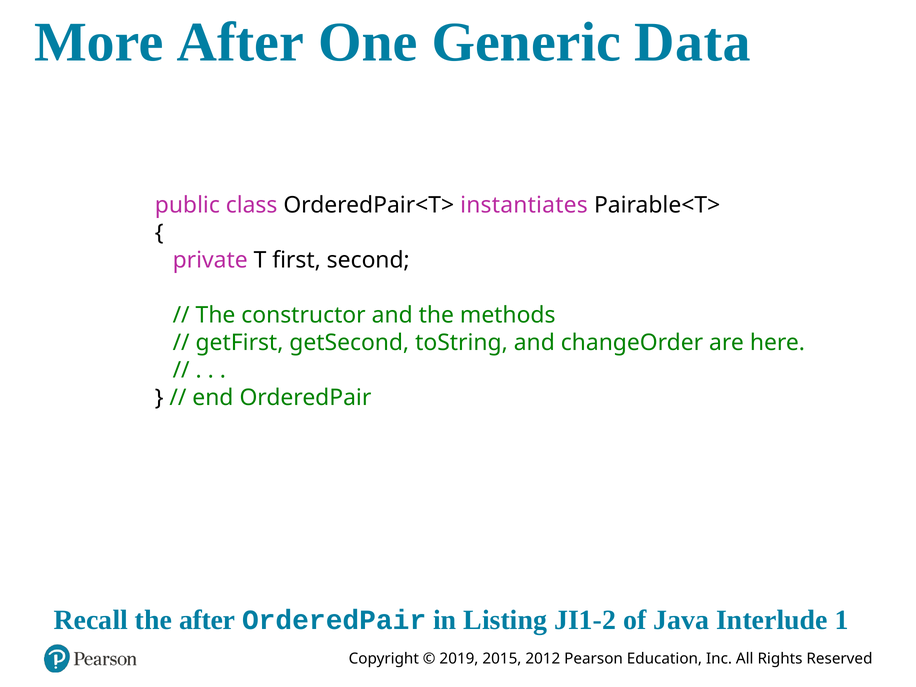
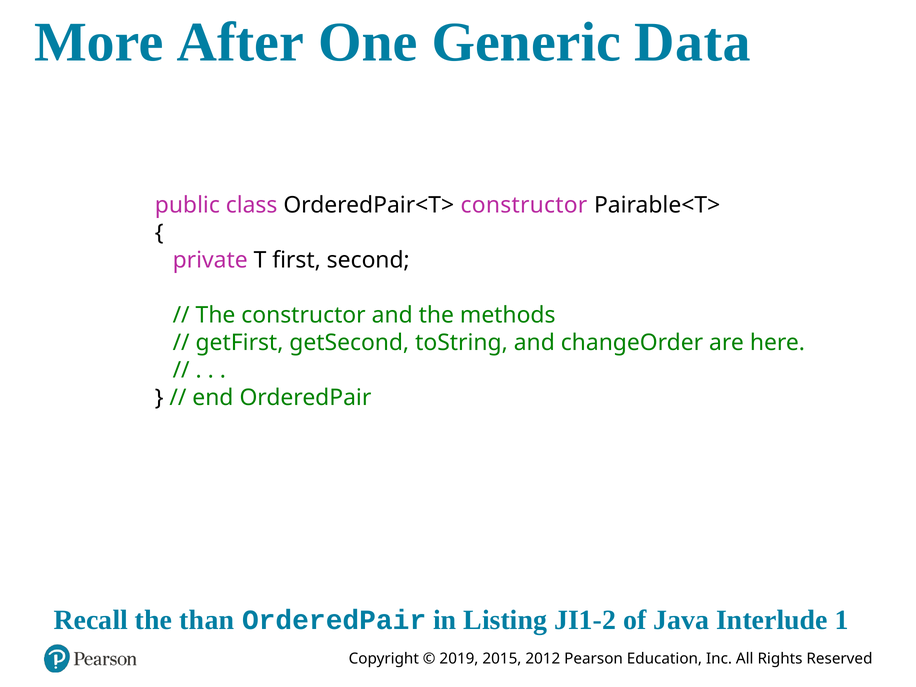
OrderedPair<T> instantiates: instantiates -> constructor
the after: after -> than
